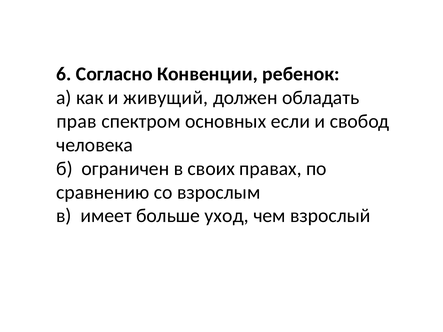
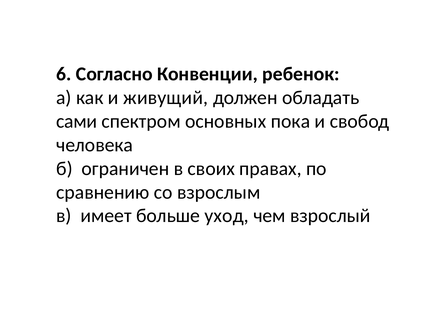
прав: прав -> сами
если: если -> пока
